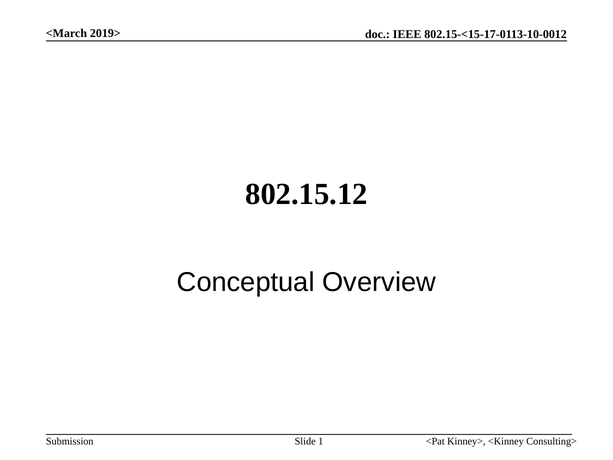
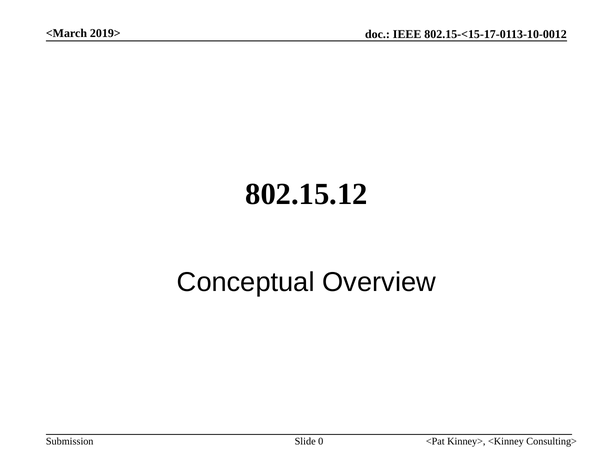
1: 1 -> 0
